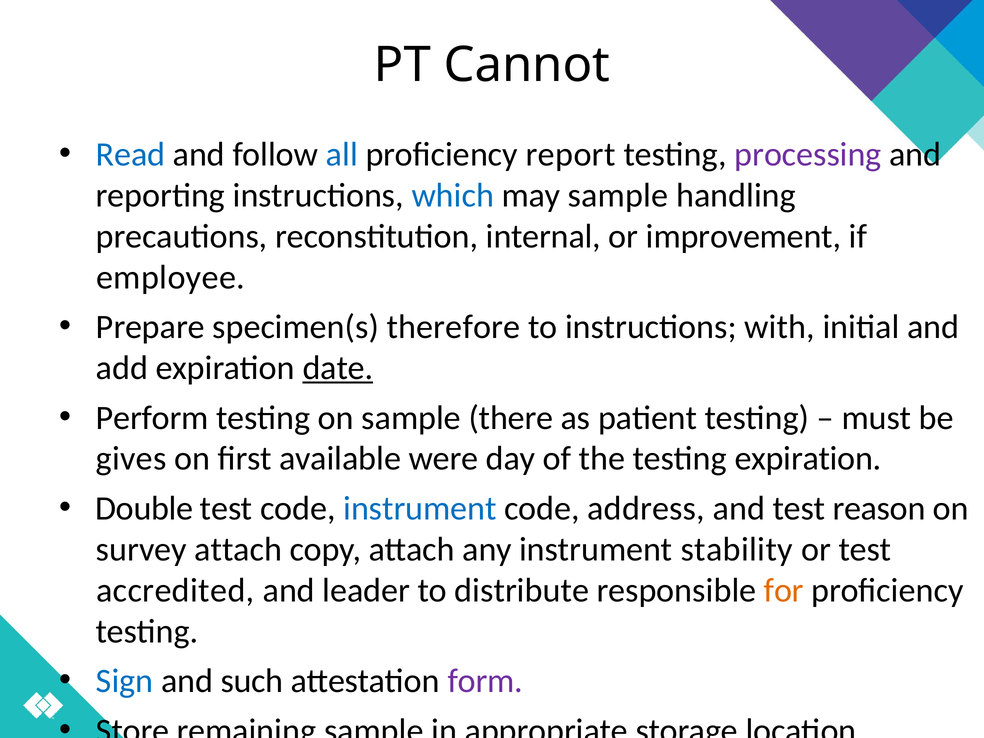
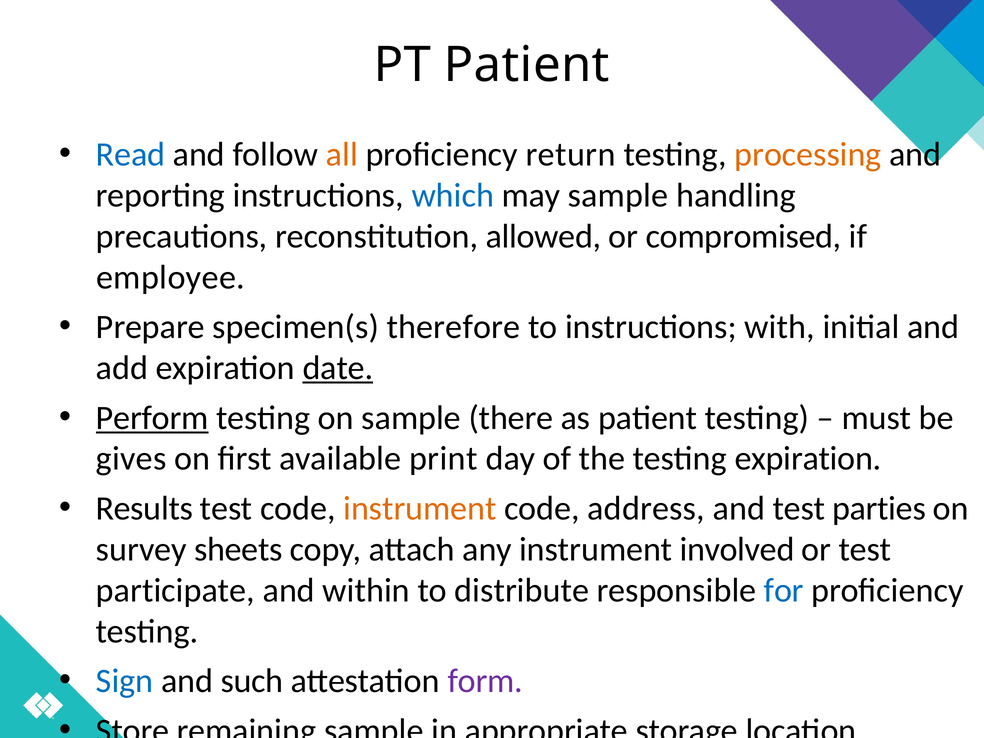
PT Cannot: Cannot -> Patient
all colour: blue -> orange
report: report -> return
processing colour: purple -> orange
internal: internal -> allowed
improvement: improvement -> compromised
Perform underline: none -> present
were: were -> print
Double: Double -> Results
instrument at (420, 508) colour: blue -> orange
reason: reason -> parties
survey attach: attach -> sheets
stability: stability -> involved
accredited: accredited -> participate
leader: leader -> within
for colour: orange -> blue
